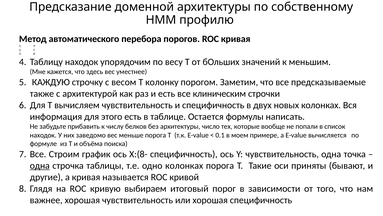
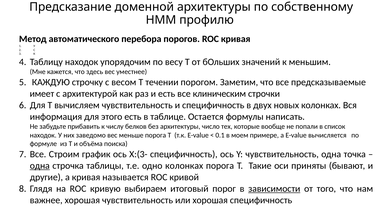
колонку: колонку -> течении
также: также -> имеет
X:(8-: X:(8- -> X:(3-
зависимости underline: none -> present
